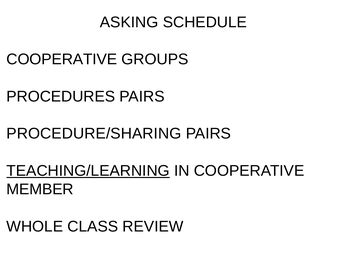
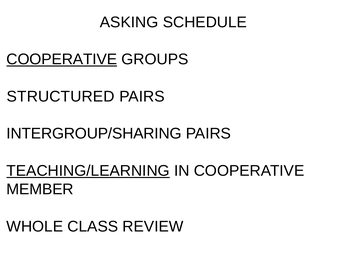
COOPERATIVE at (62, 59) underline: none -> present
PROCEDURES: PROCEDURES -> STRUCTURED
PROCEDURE/SHARING: PROCEDURE/SHARING -> INTERGROUP/SHARING
